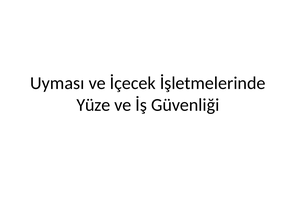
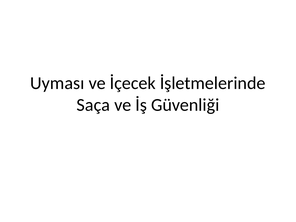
Yüze: Yüze -> Saça
